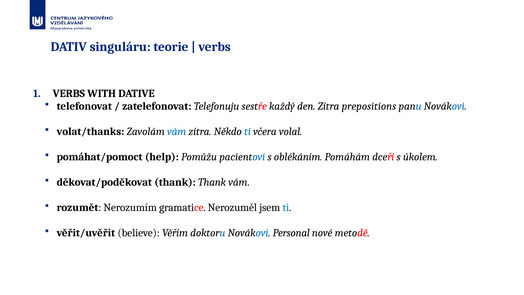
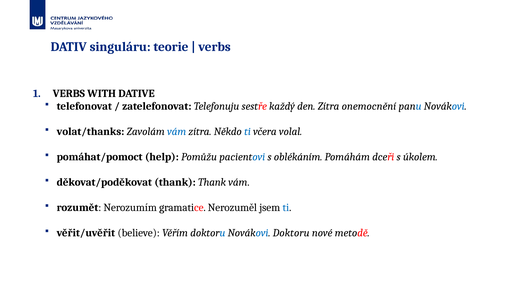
prepositions: prepositions -> onemocnění
Novákovi Personal: Personal -> Doktoru
